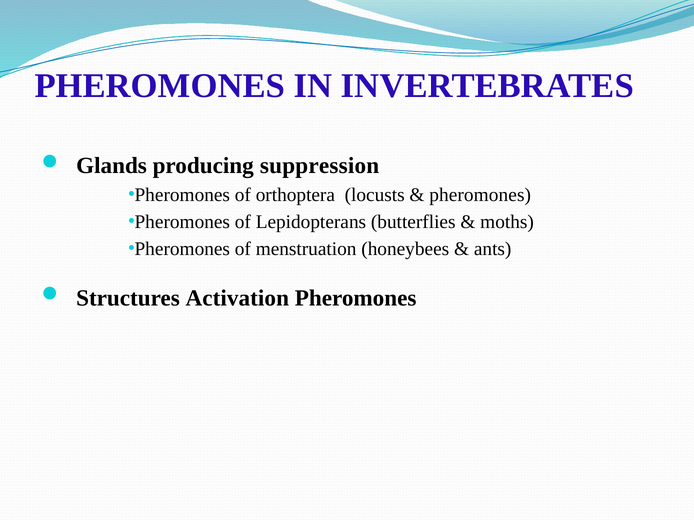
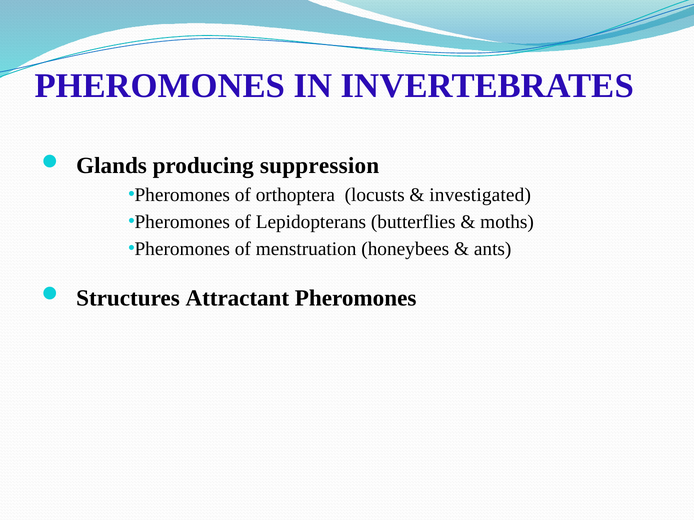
pheromones at (480, 195): pheromones -> investigated
Activation: Activation -> Attractant
